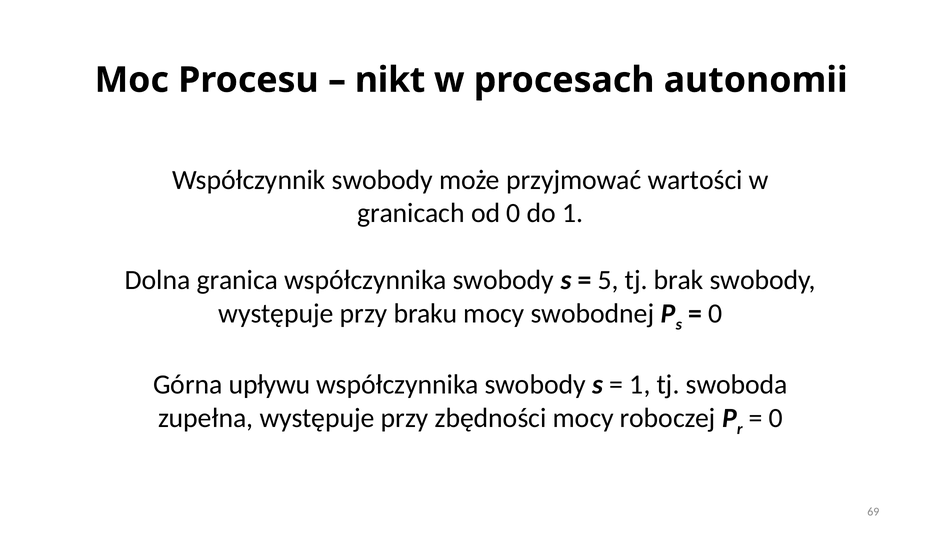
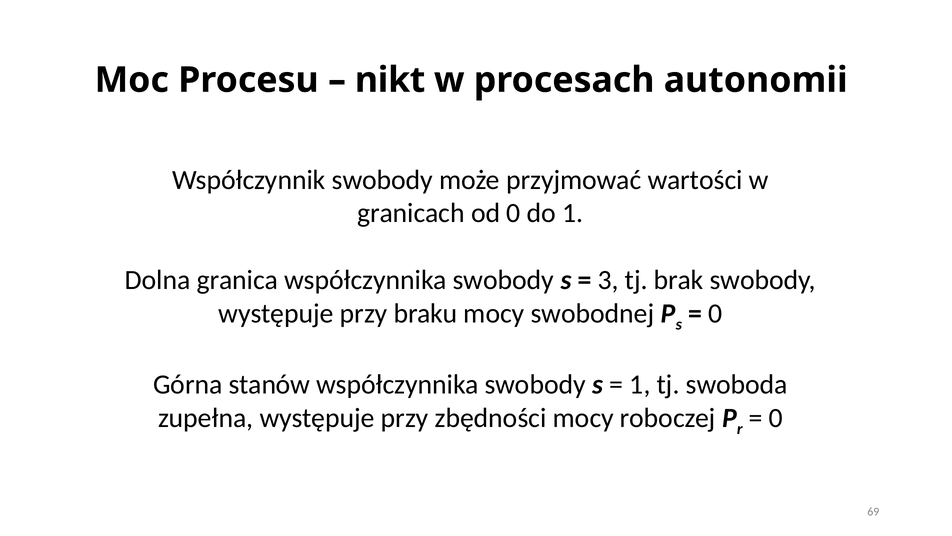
5: 5 -> 3
upływu: upływu -> stanów
